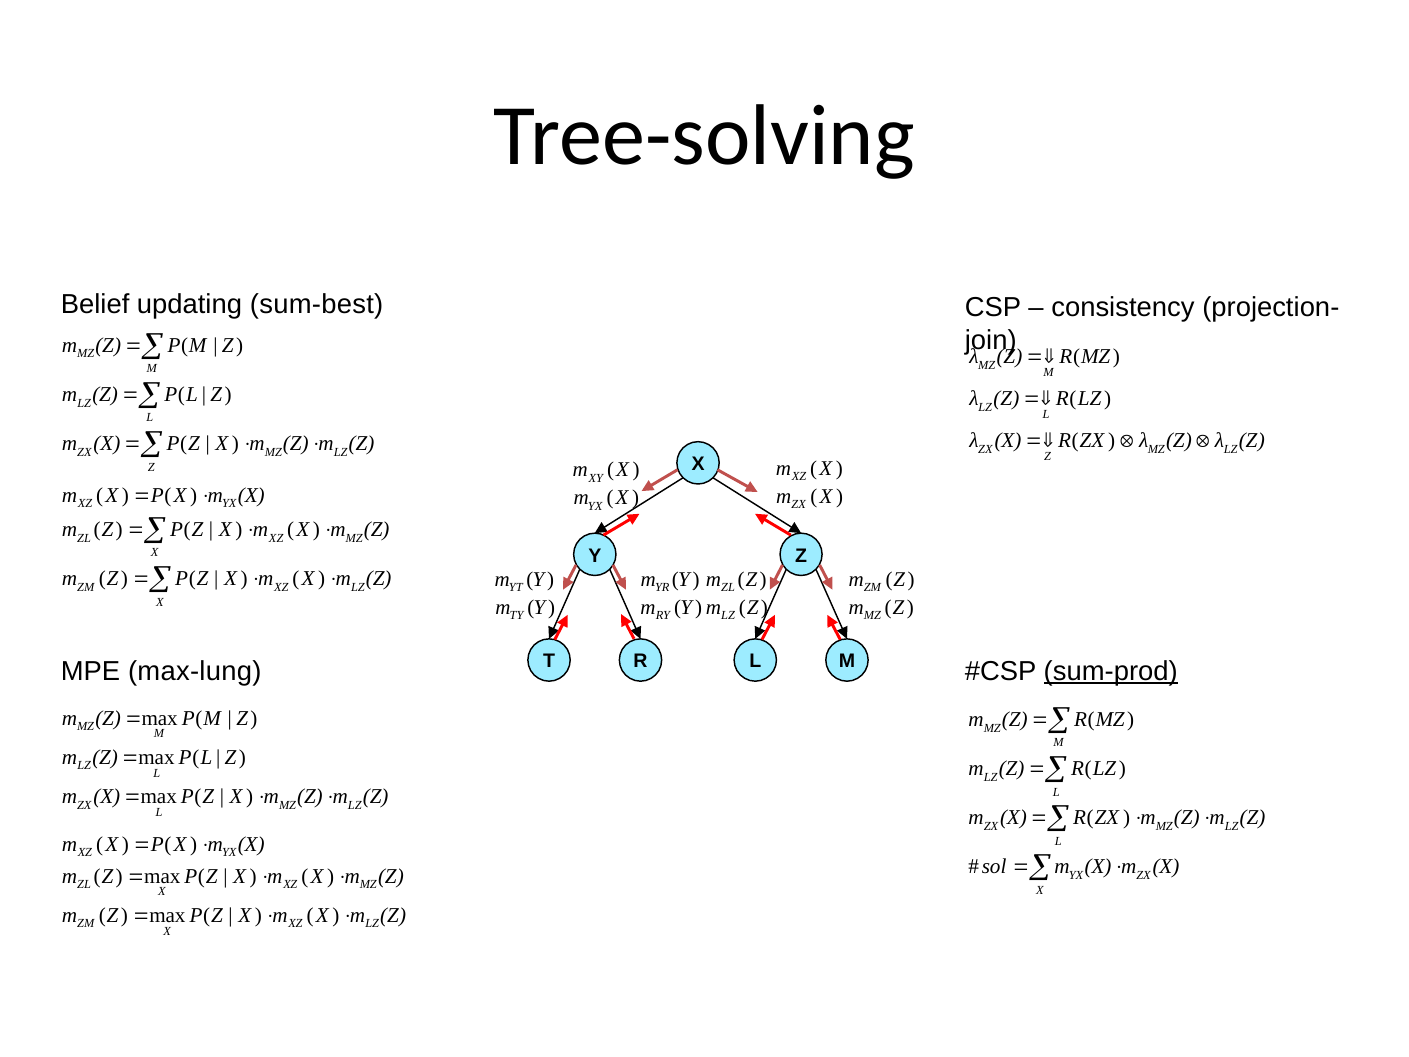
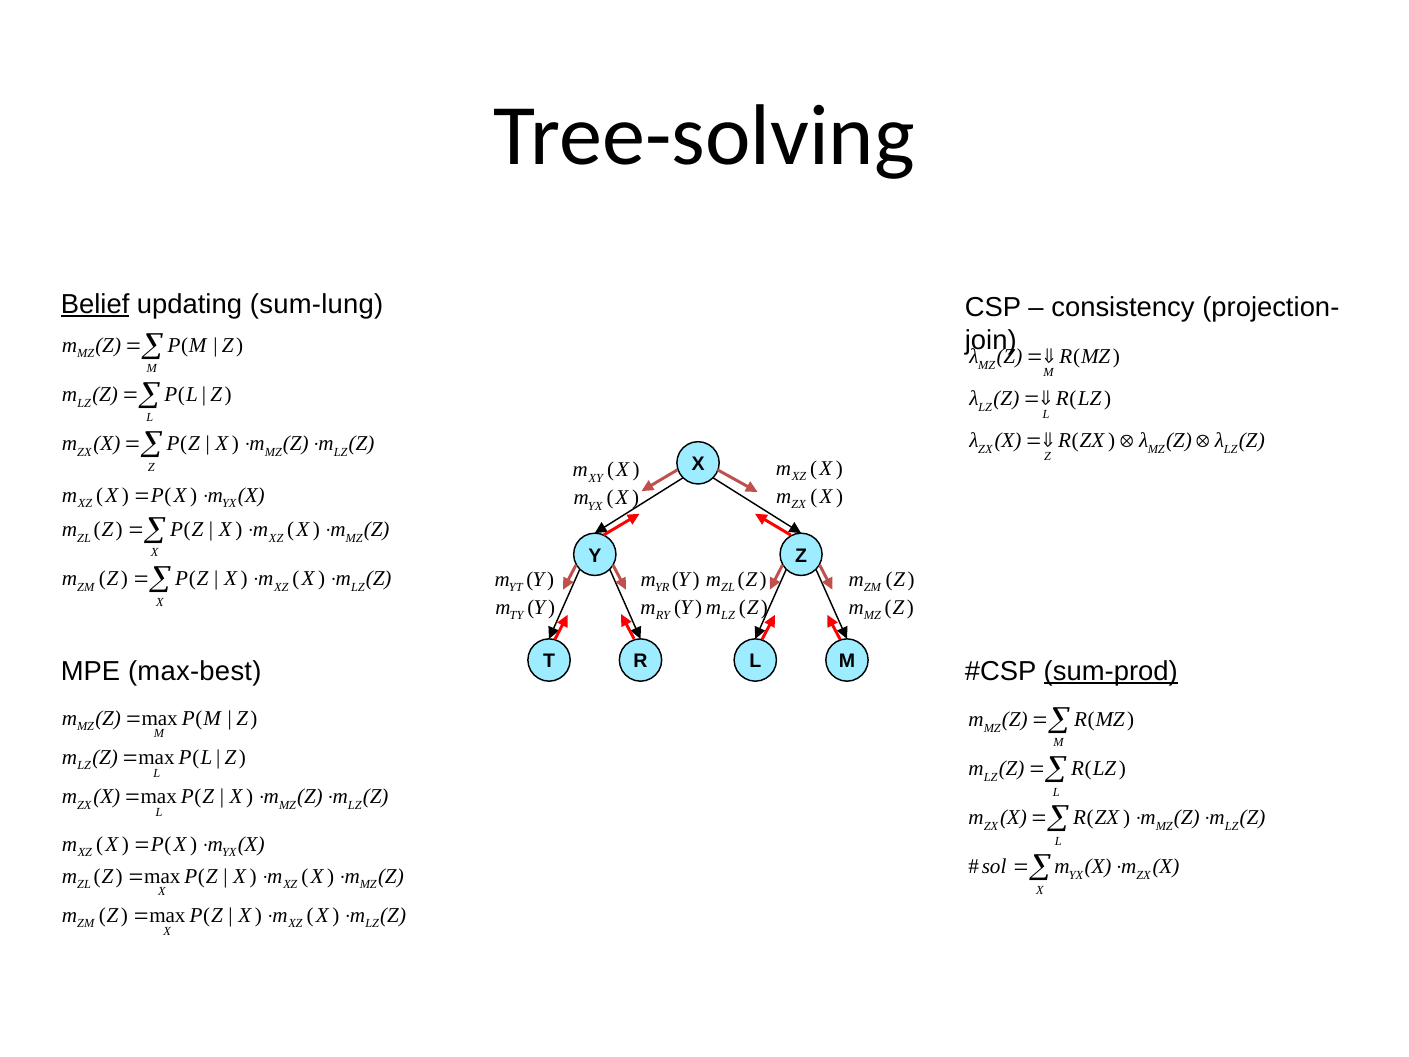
Belief underline: none -> present
sum-best: sum-best -> sum-lung
max-lung: max-lung -> max-best
